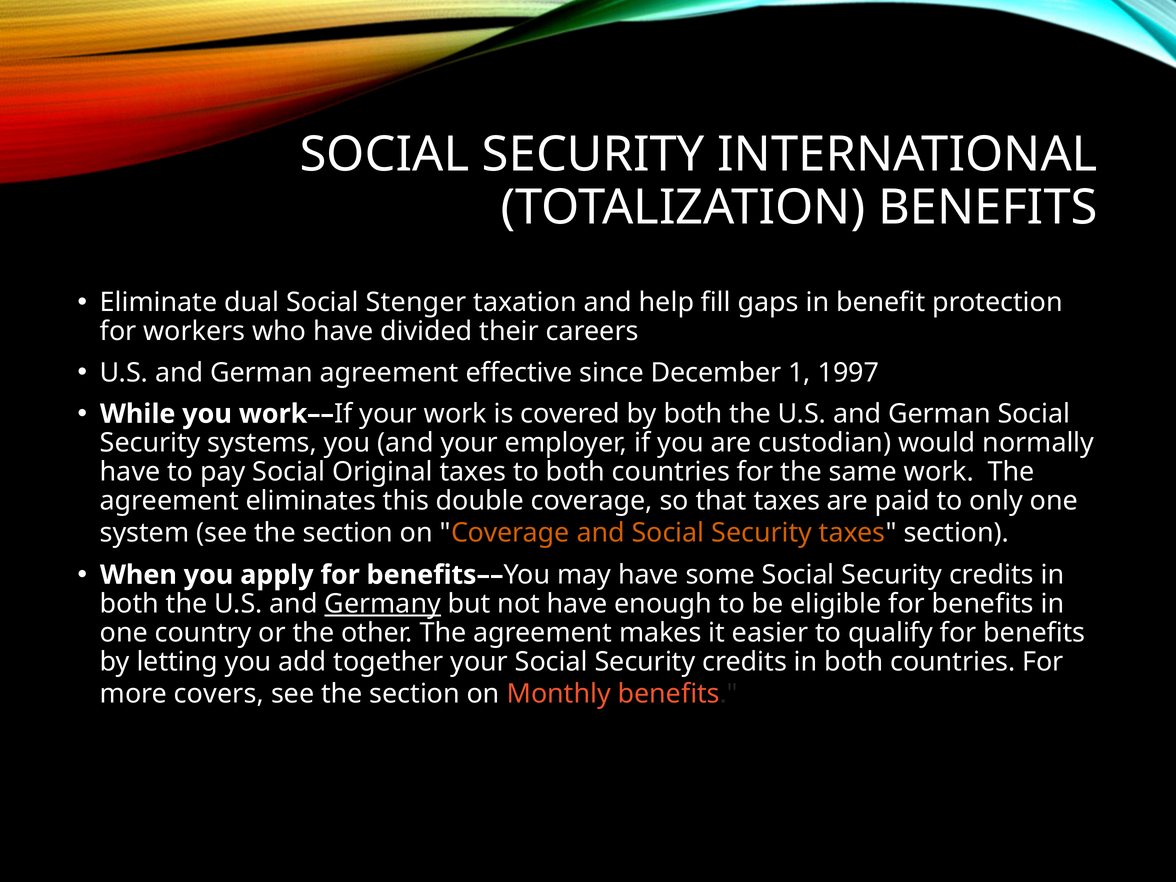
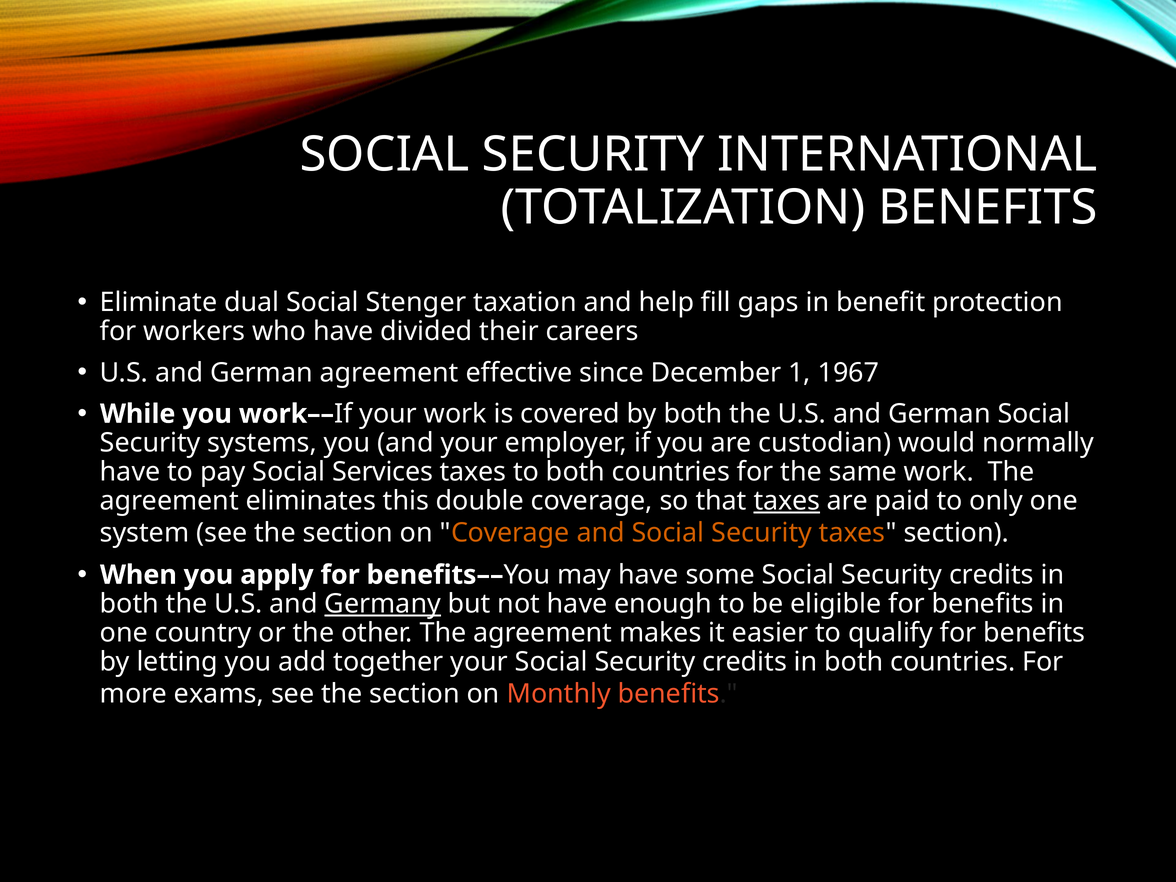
1997: 1997 -> 1967
Original: Original -> Services
taxes at (787, 501) underline: none -> present
covers: covers -> exams
